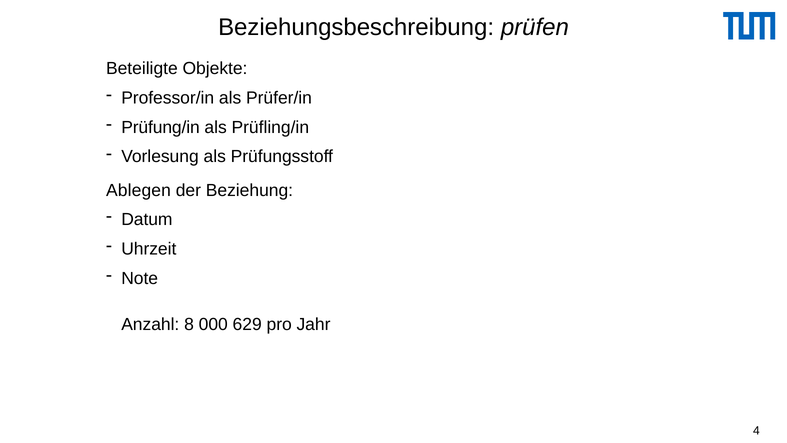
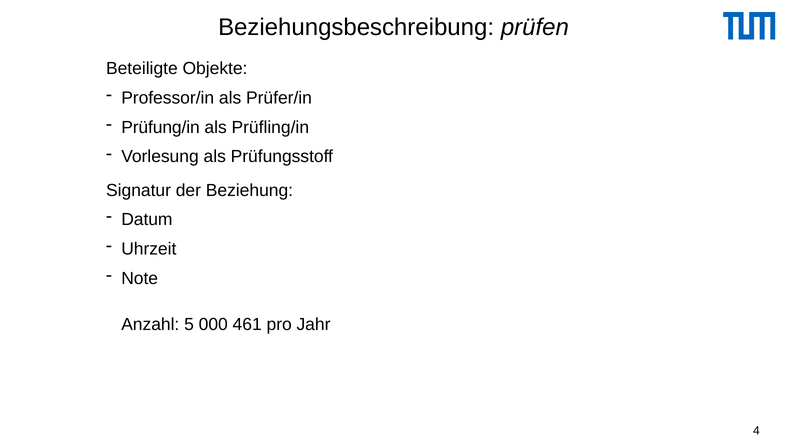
Ablegen: Ablegen -> Signatur
8: 8 -> 5
629: 629 -> 461
